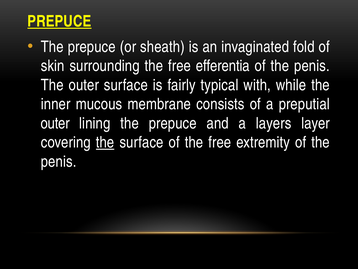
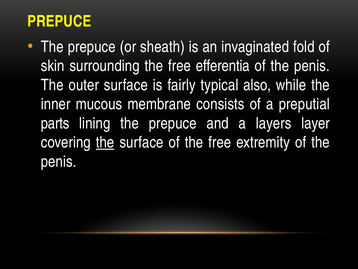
PREPUCE at (59, 21) underline: present -> none
with: with -> also
outer at (55, 123): outer -> parts
